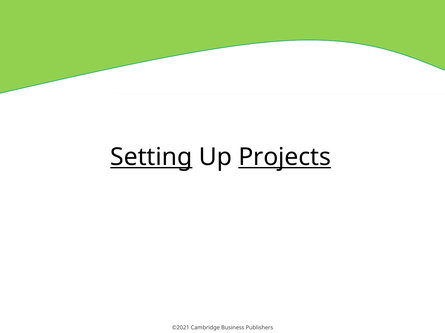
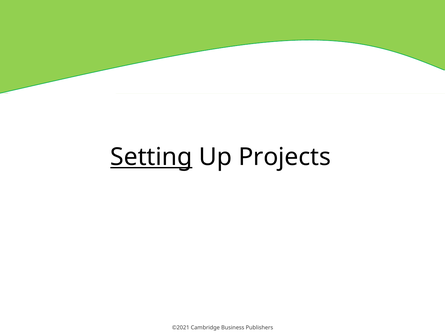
Projects underline: present -> none
